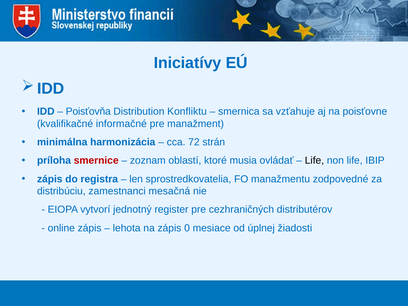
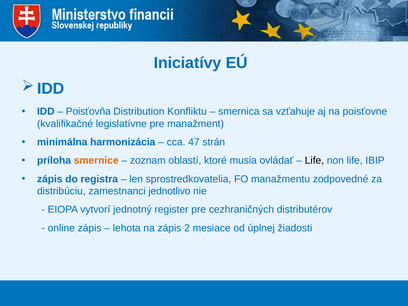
informačné: informačné -> legislatívne
72: 72 -> 47
smernice colour: red -> orange
mesačná: mesačná -> jednotlivo
0: 0 -> 2
